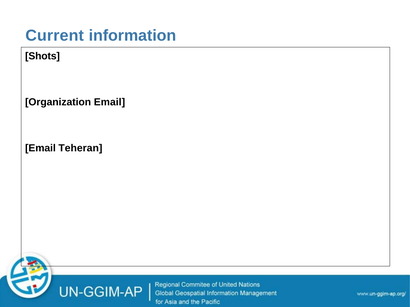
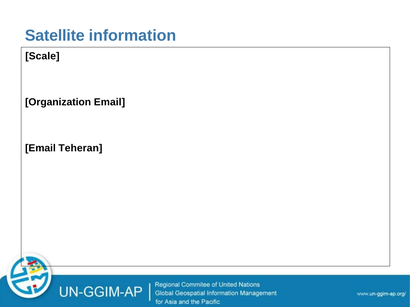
Current: Current -> Satellite
Shots: Shots -> Scale
